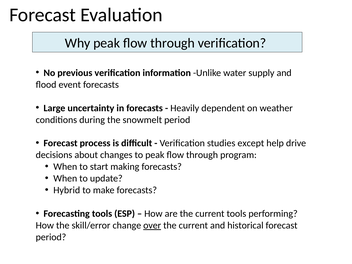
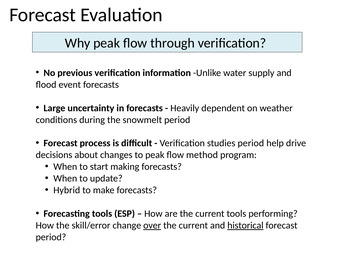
studies except: except -> period
to peak flow through: through -> method
historical underline: none -> present
